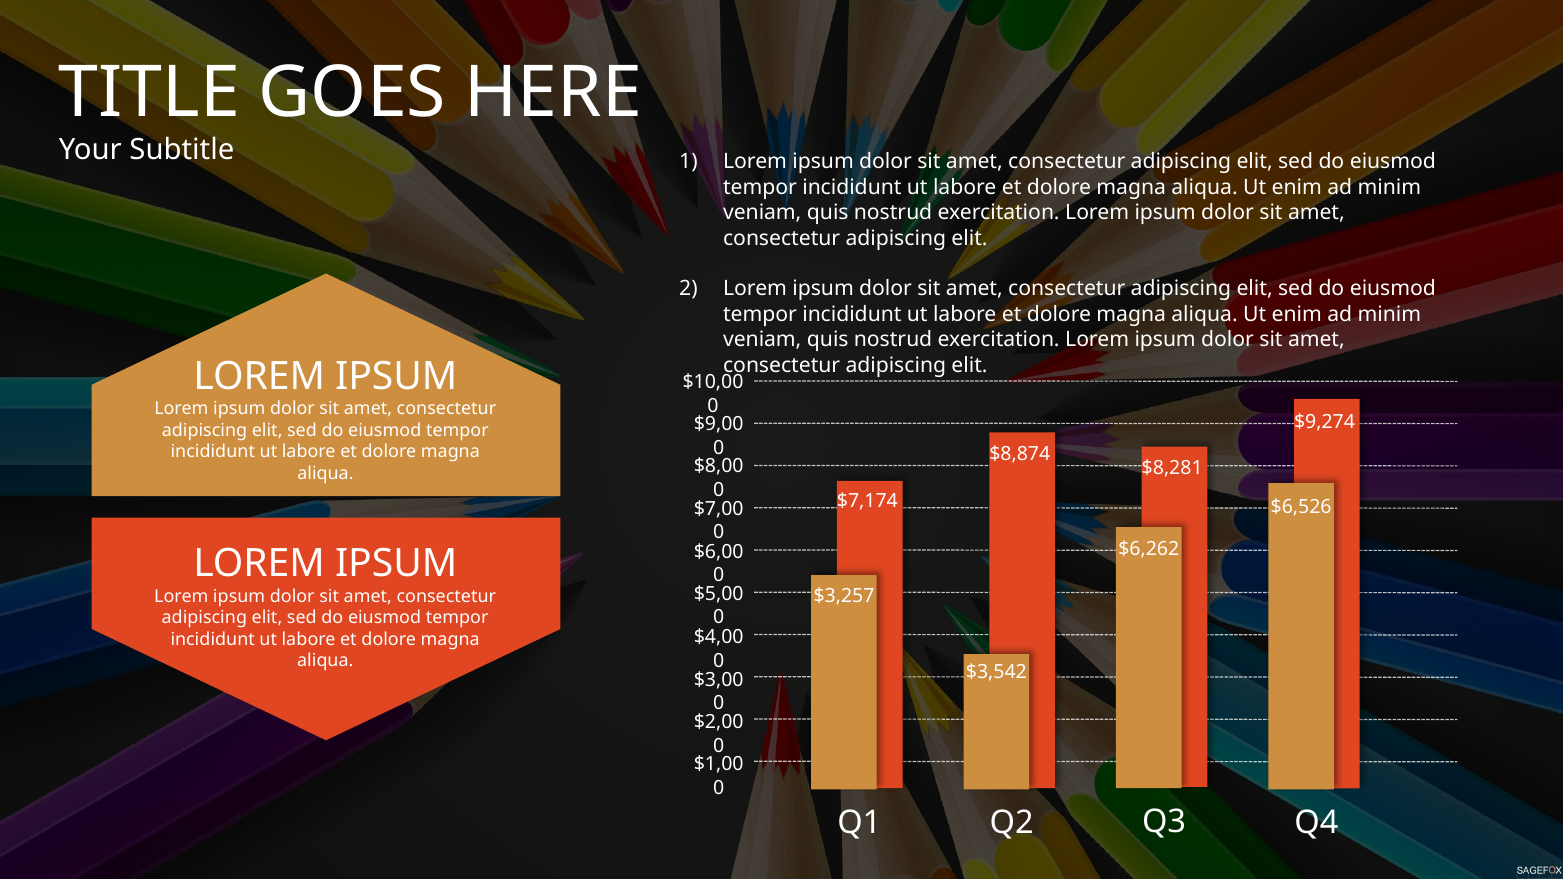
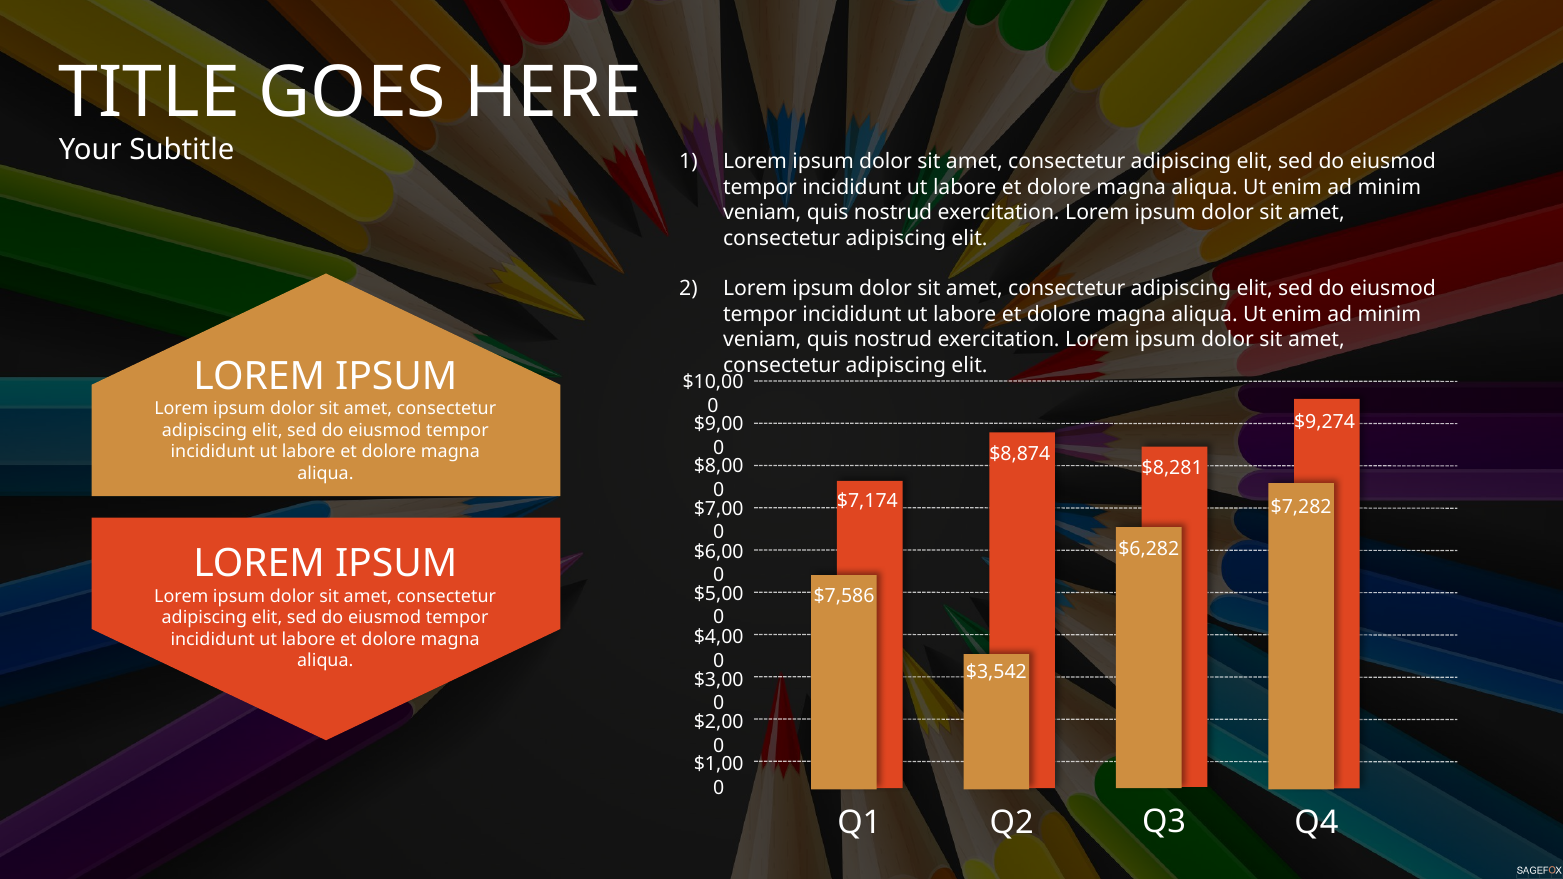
$6,526: $6,526 -> $7,282
$6,262: $6,262 -> $6,282
$3,257: $3,257 -> $7,586
